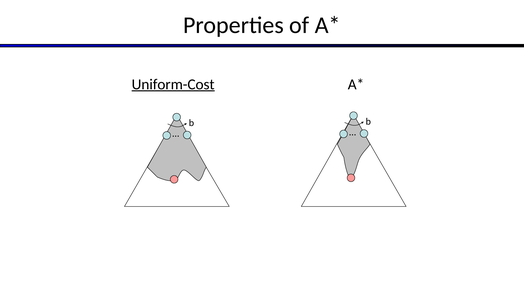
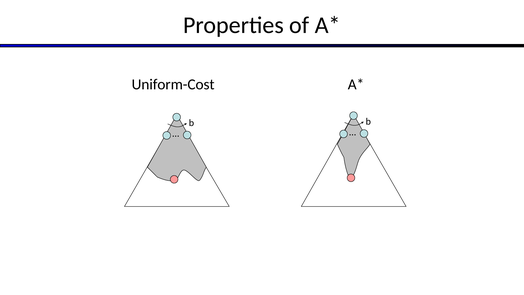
Uniform-Cost underline: present -> none
